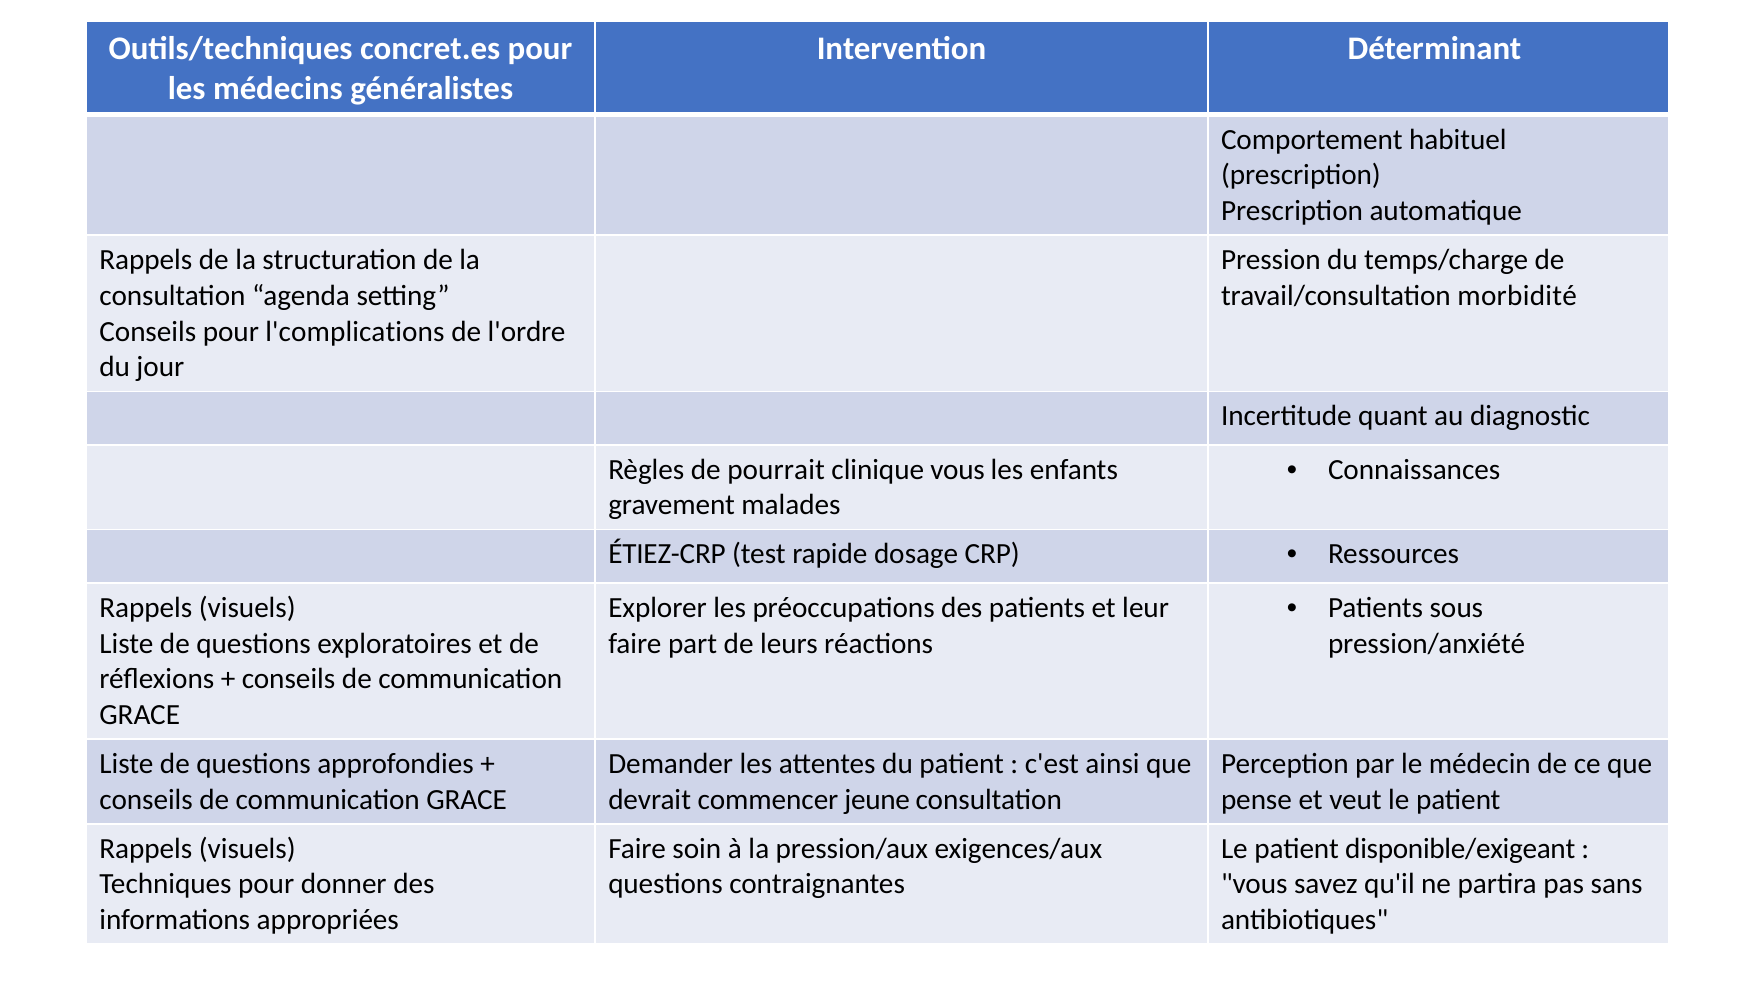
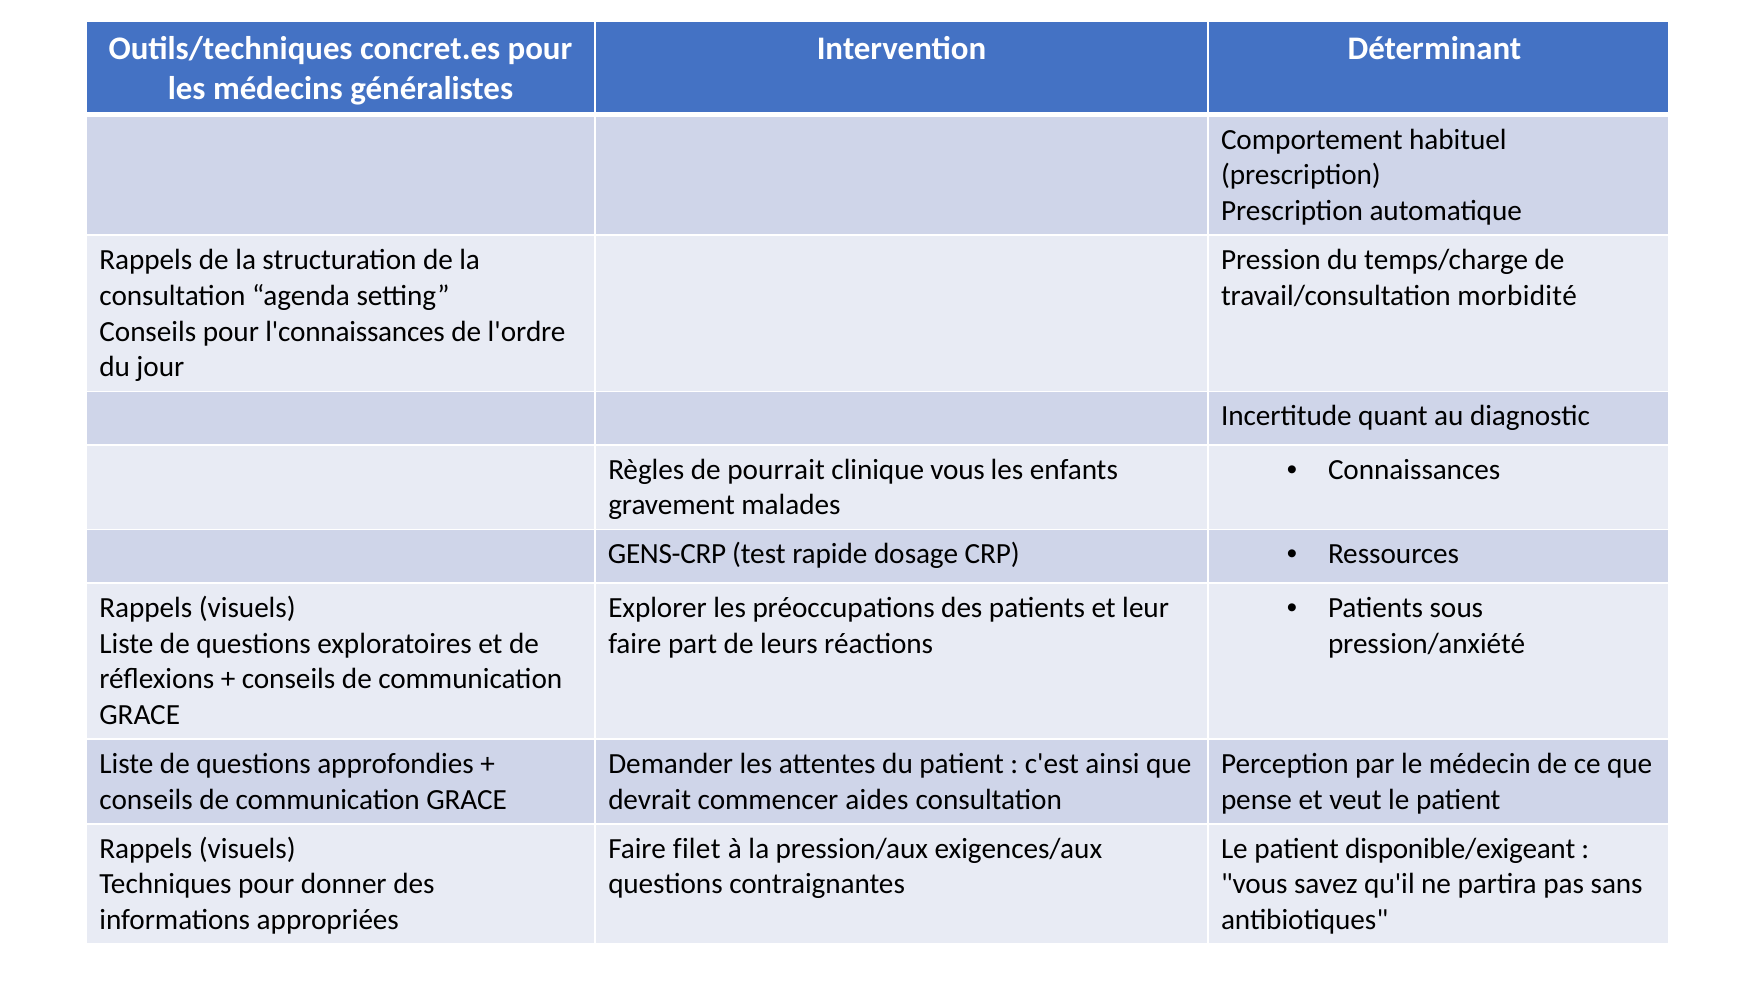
l'complications: l'complications -> l'connaissances
ÉTIEZ-CRP: ÉTIEZ-CRP -> GENS-CRP
jeune: jeune -> aides
soin: soin -> filet
